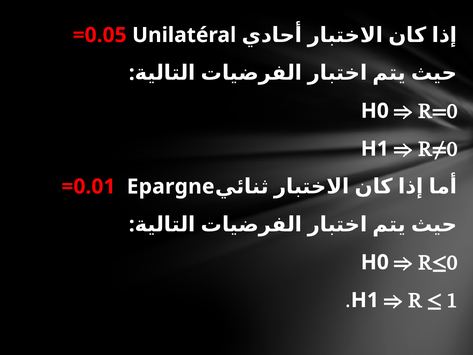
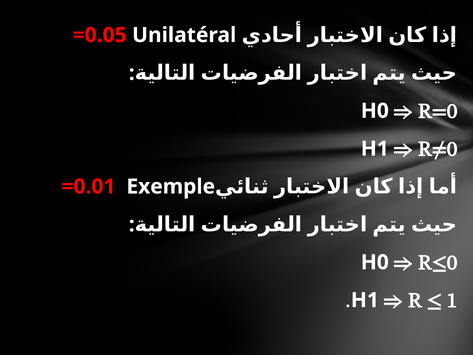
Epargne: Epargne -> Exemple
